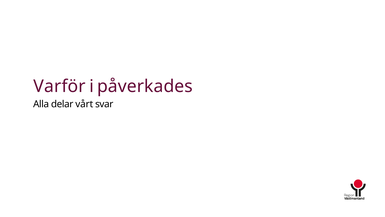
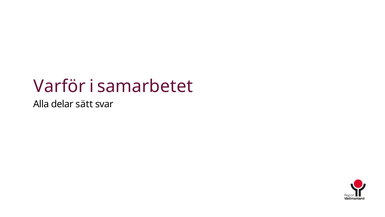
påverkades: påverkades -> samarbetet
vårt: vårt -> sätt
